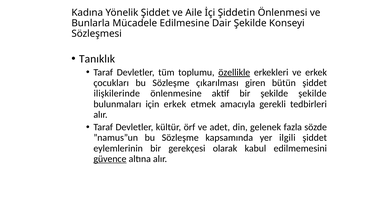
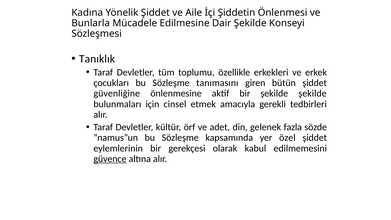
özellikle underline: present -> none
çıkarılması: çıkarılması -> tanımasını
ilişkilerinde: ilişkilerinde -> güvenliğine
için erkek: erkek -> cinsel
ilgili: ilgili -> özel
